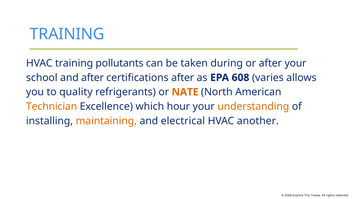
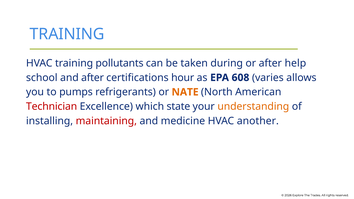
after your: your -> help
certifications after: after -> hour
quality: quality -> pumps
Technician colour: orange -> red
hour: hour -> state
maintaining colour: orange -> red
electrical: electrical -> medicine
